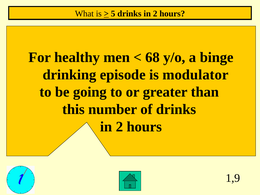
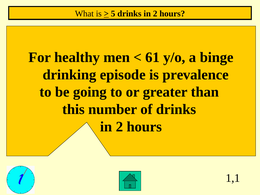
68: 68 -> 61
modulator: modulator -> prevalence
1,9: 1,9 -> 1,1
